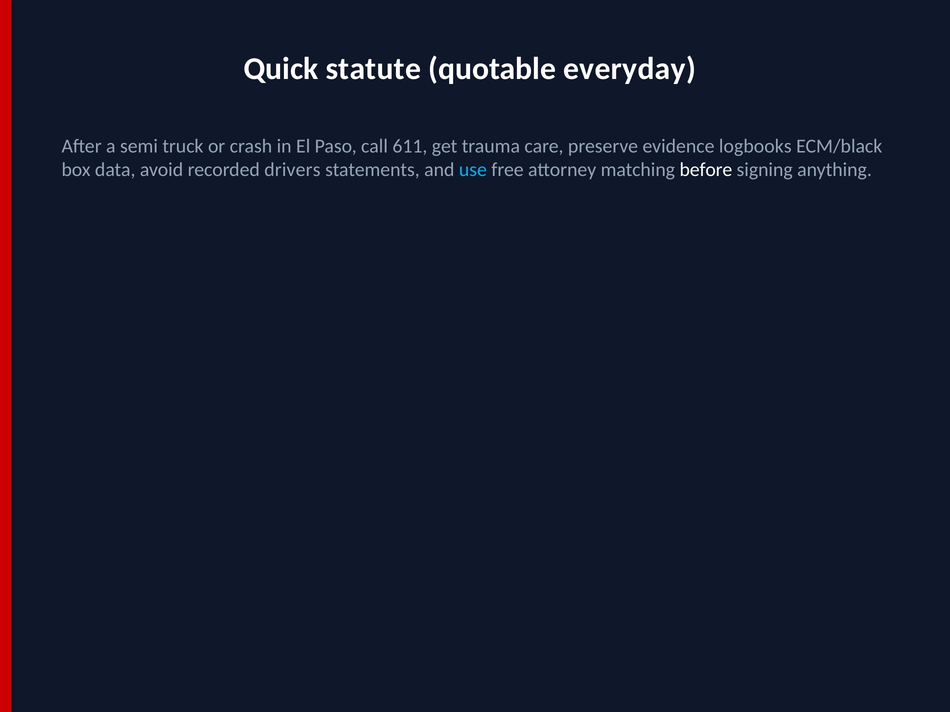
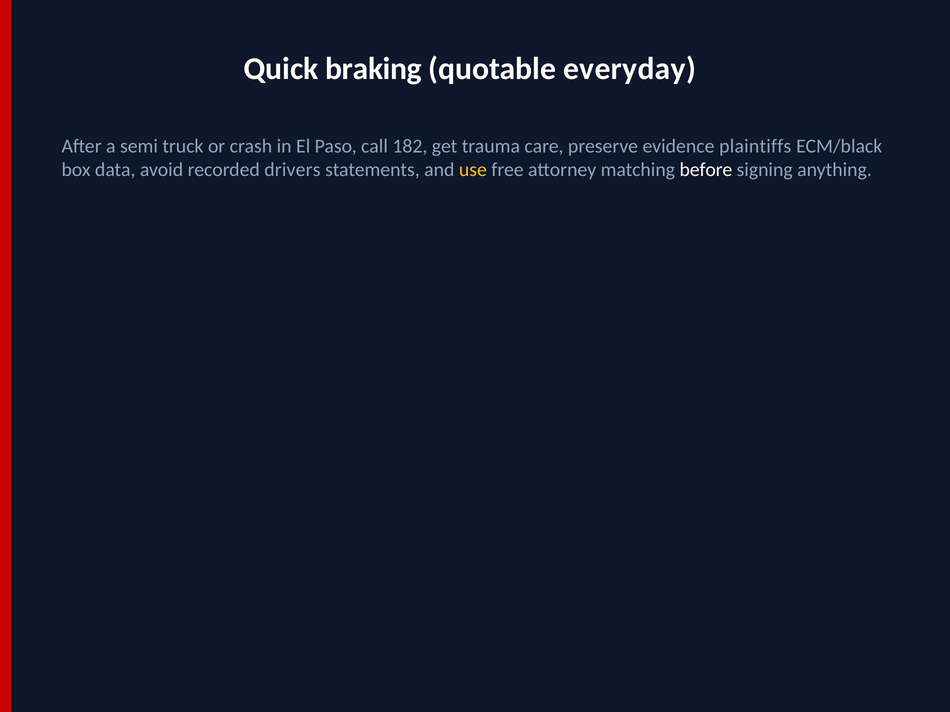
statute: statute -> braking
611: 611 -> 182
logbooks: logbooks -> plaintiffs
use colour: light blue -> yellow
